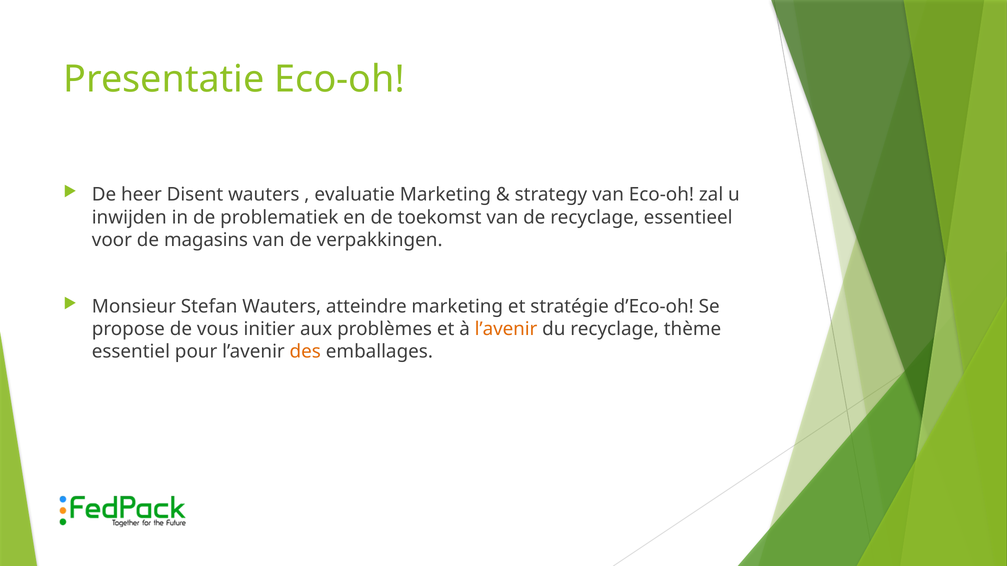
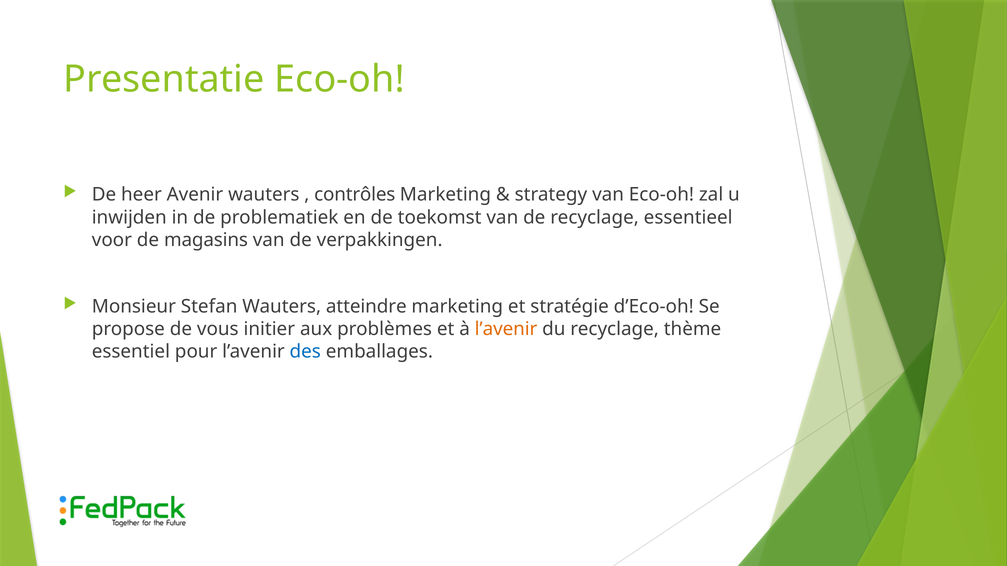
Disent: Disent -> Avenir
evaluatie: evaluatie -> contrôles
des colour: orange -> blue
